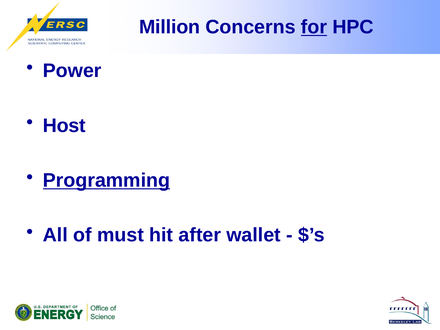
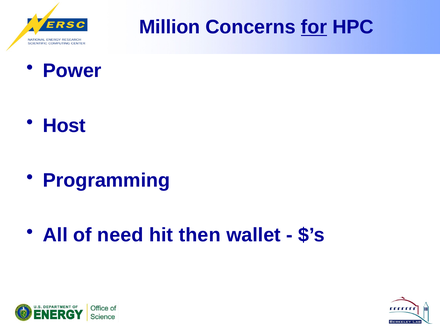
Programming underline: present -> none
must: must -> need
after: after -> then
